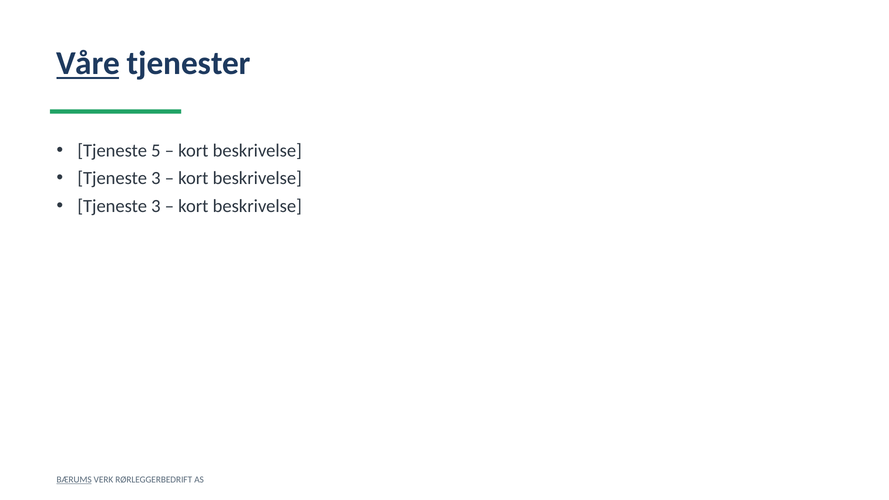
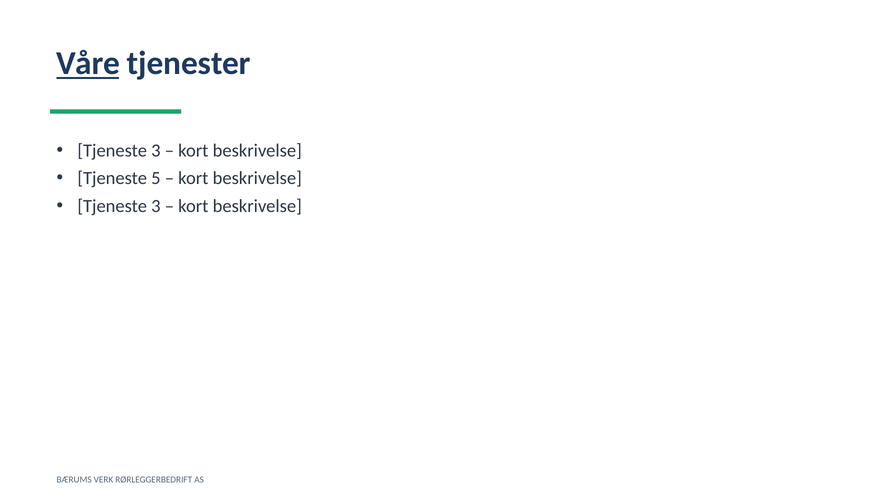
5 at (156, 151): 5 -> 3
3 at (156, 178): 3 -> 5
BÆRUMS underline: present -> none
